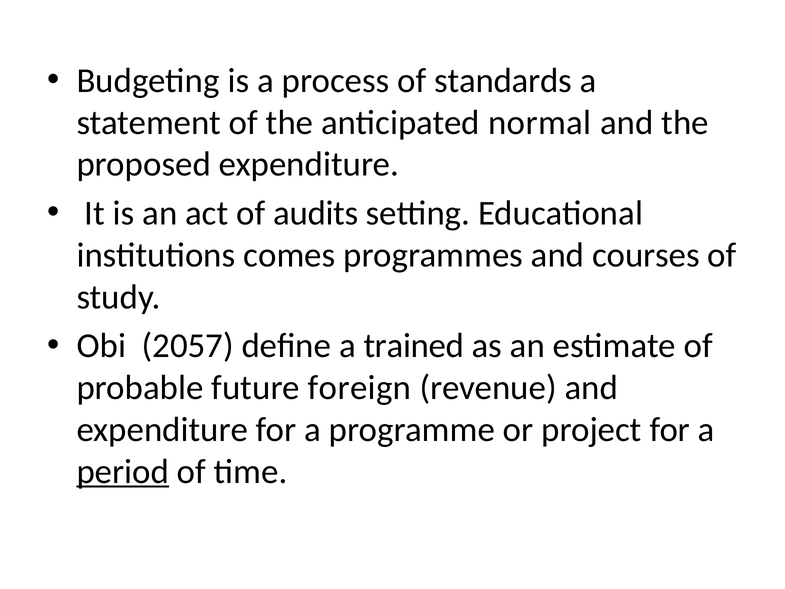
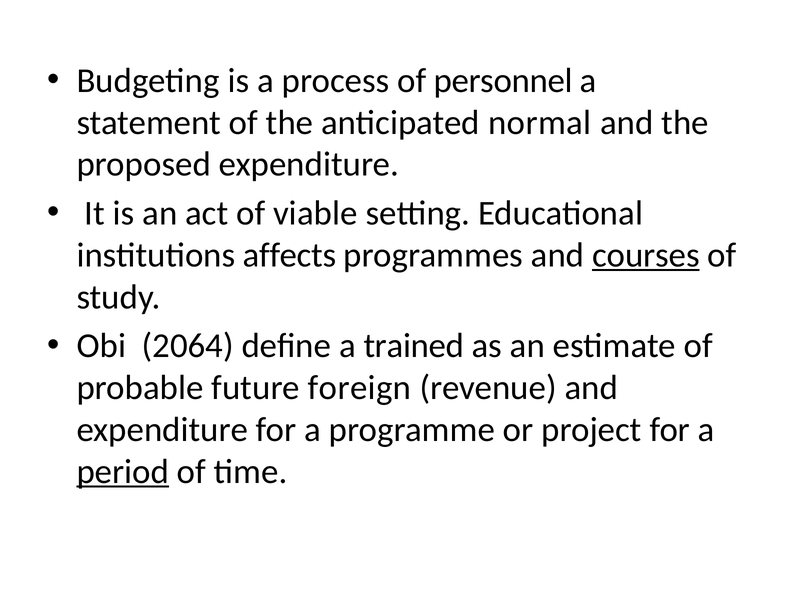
standards: standards -> personnel
audits: audits -> viable
comes: comes -> affects
courses underline: none -> present
2057: 2057 -> 2064
